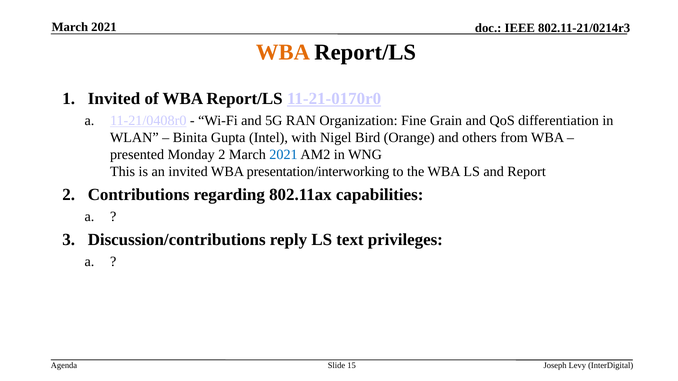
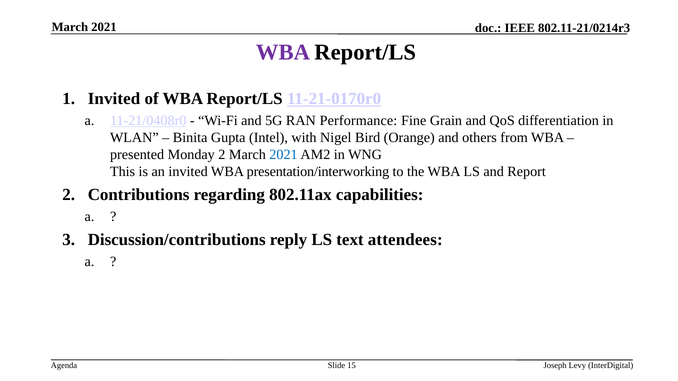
WBA at (283, 52) colour: orange -> purple
Organization: Organization -> Performance
privileges: privileges -> attendees
